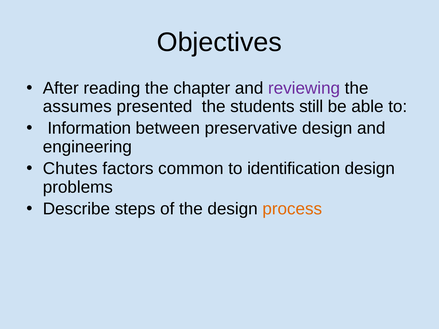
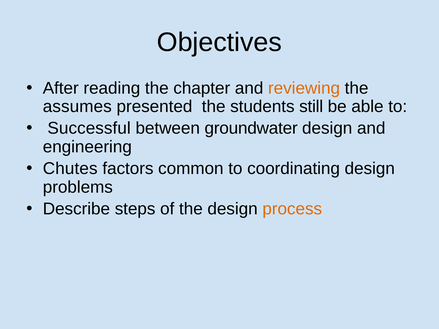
reviewing colour: purple -> orange
Information: Information -> Successful
preservative: preservative -> groundwater
identification: identification -> coordinating
